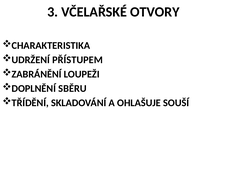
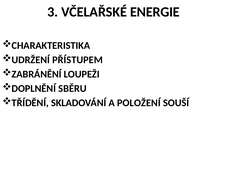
OTVORY: OTVORY -> ENERGIE
OHLAŠUJE: OHLAŠUJE -> POLOŽENÍ
